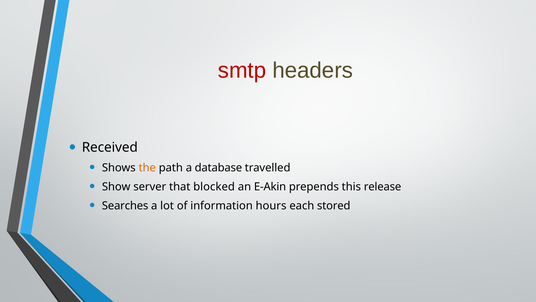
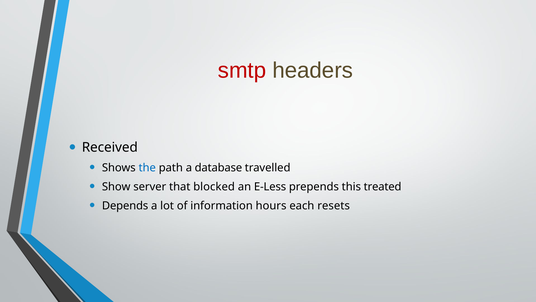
the colour: orange -> blue
E-Akin: E-Akin -> E-Less
release: release -> treated
Searches: Searches -> Depends
stored: stored -> resets
